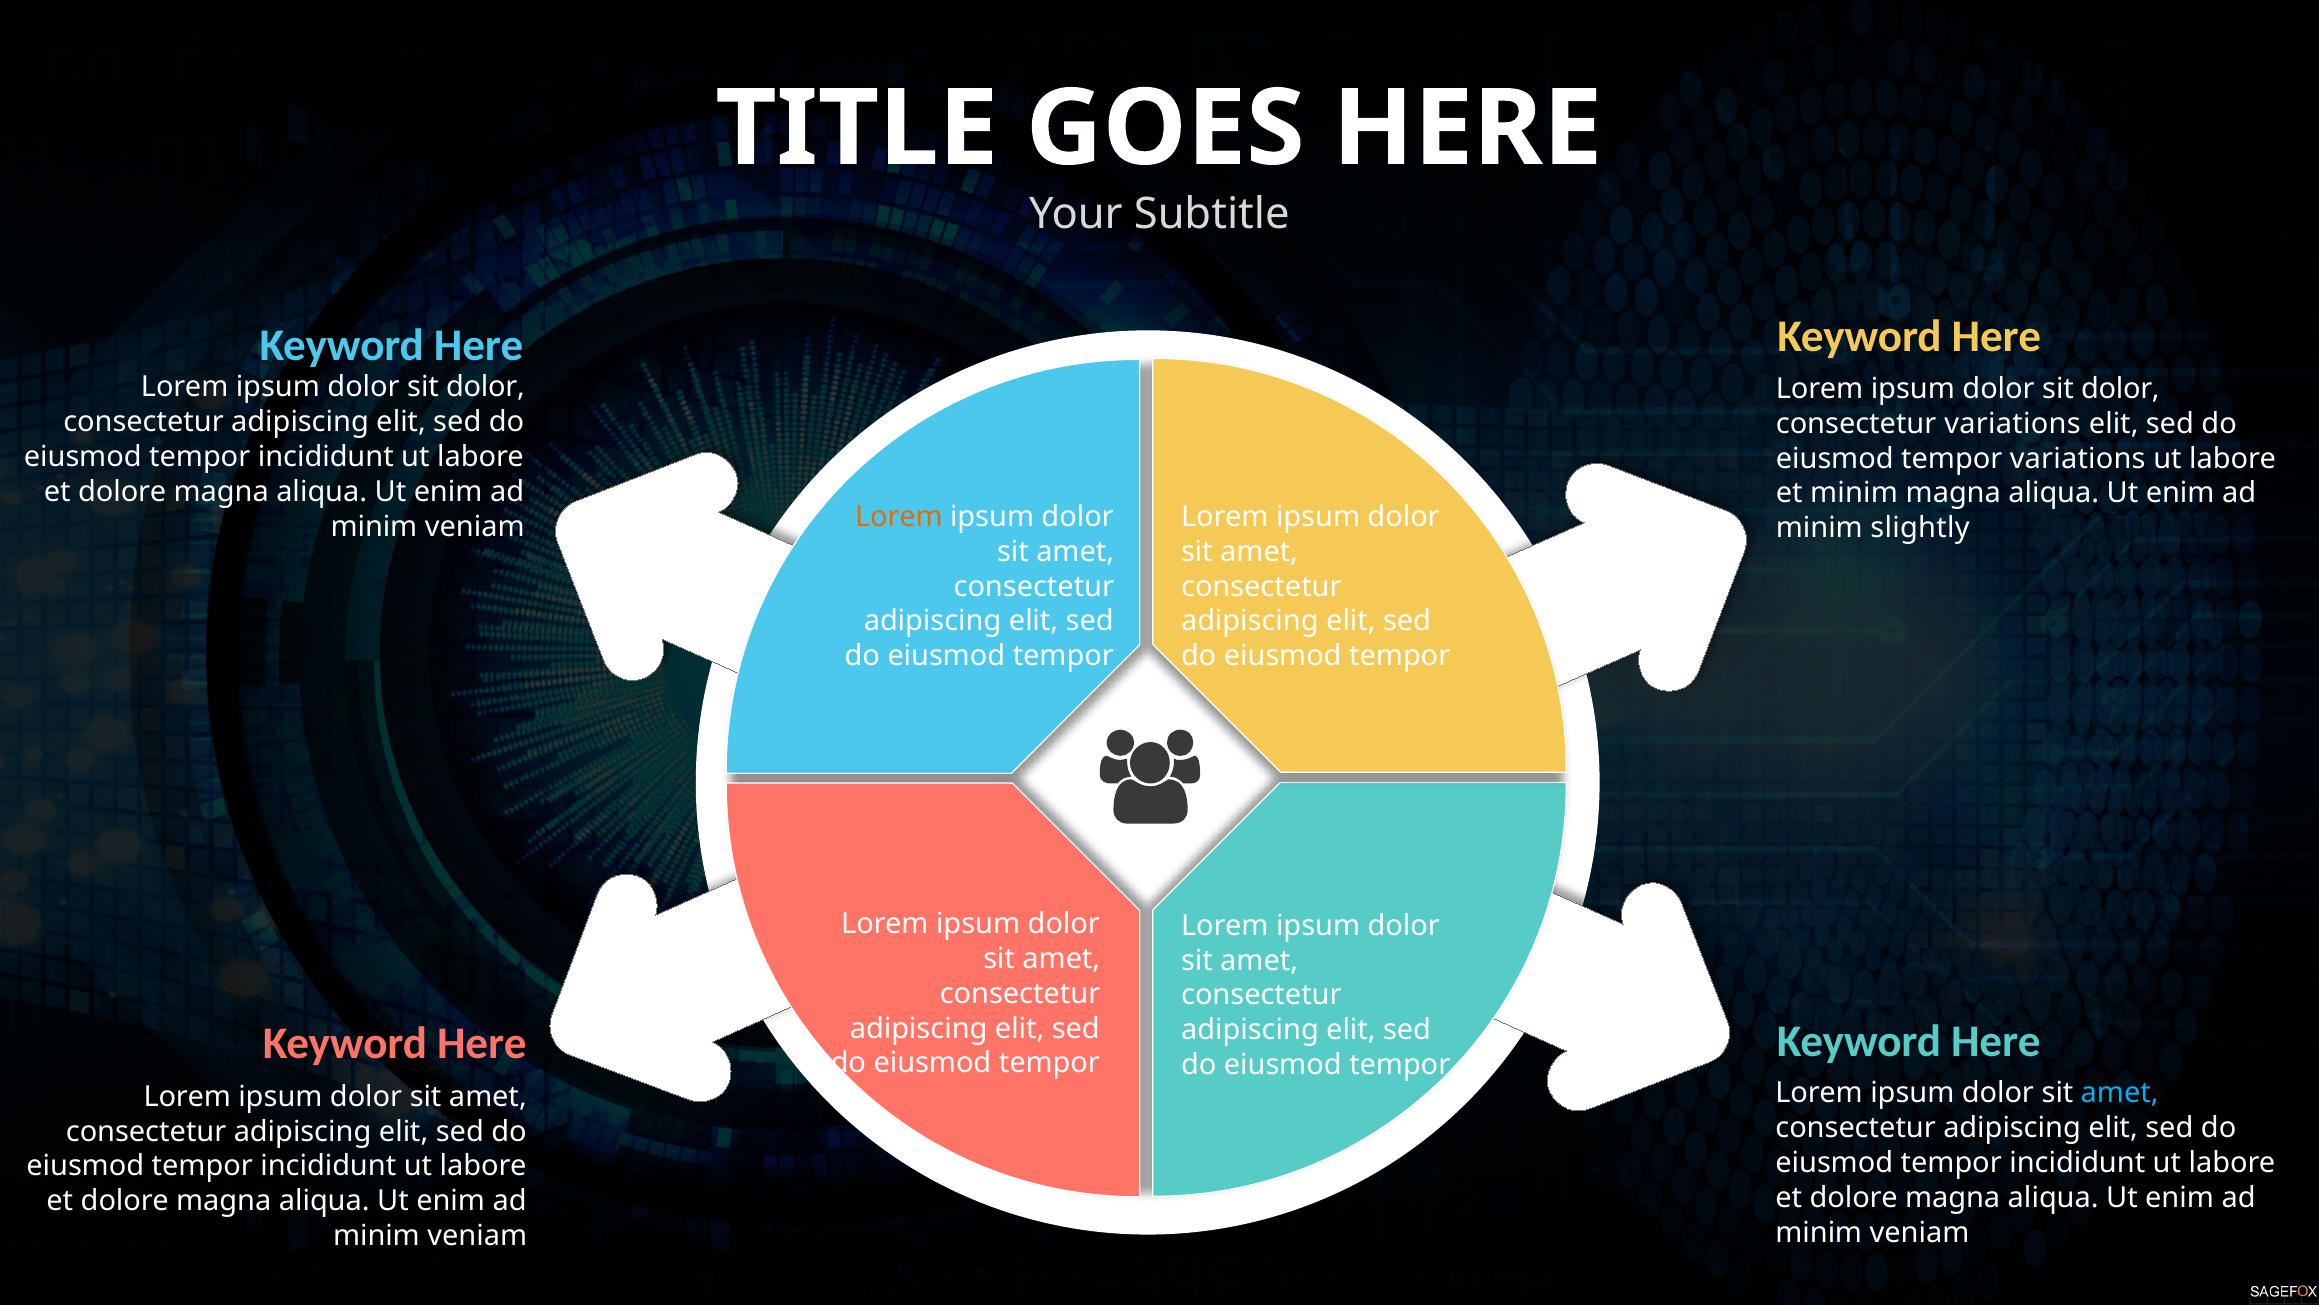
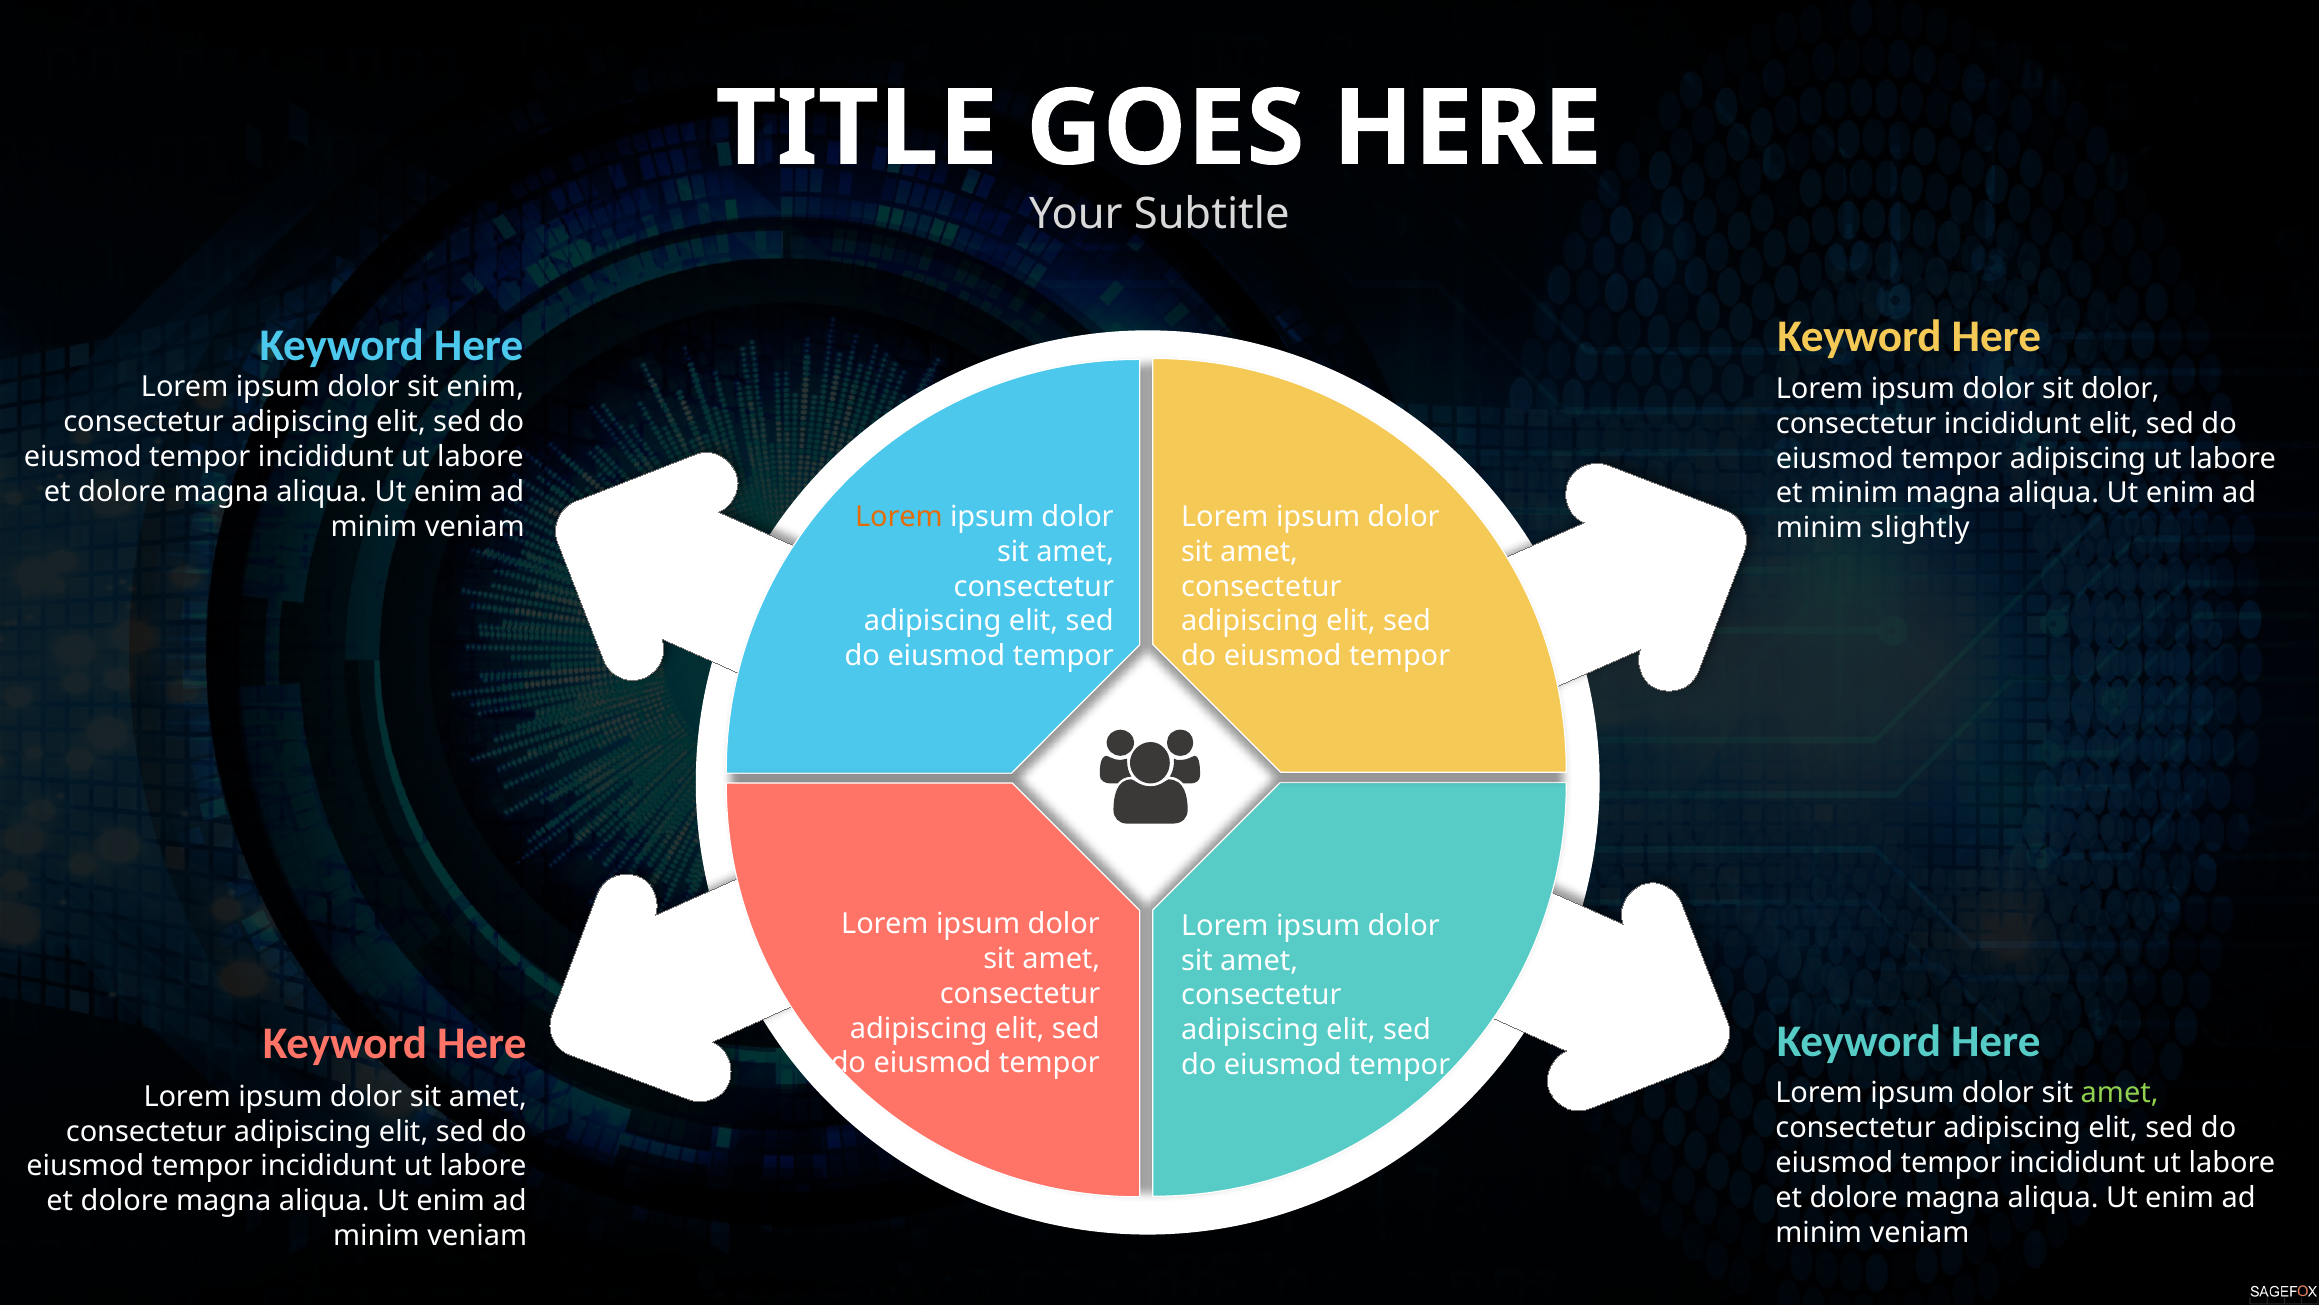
dolor at (485, 387): dolor -> enim
consectetur variations: variations -> incididunt
tempor variations: variations -> adipiscing
amet at (2120, 1093) colour: light blue -> light green
